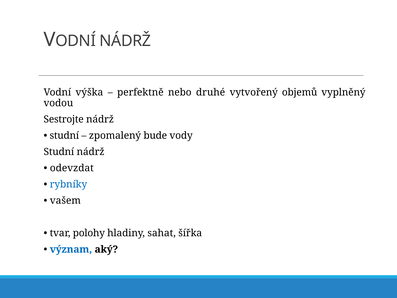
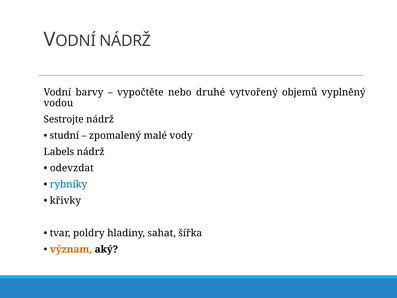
výška: výška -> barvy
perfektně: perfektně -> vypočtěte
bude: bude -> malé
Studní at (59, 152): Studní -> Labels
vašem: vašem -> křivky
polohy: polohy -> poldry
význam colour: blue -> orange
